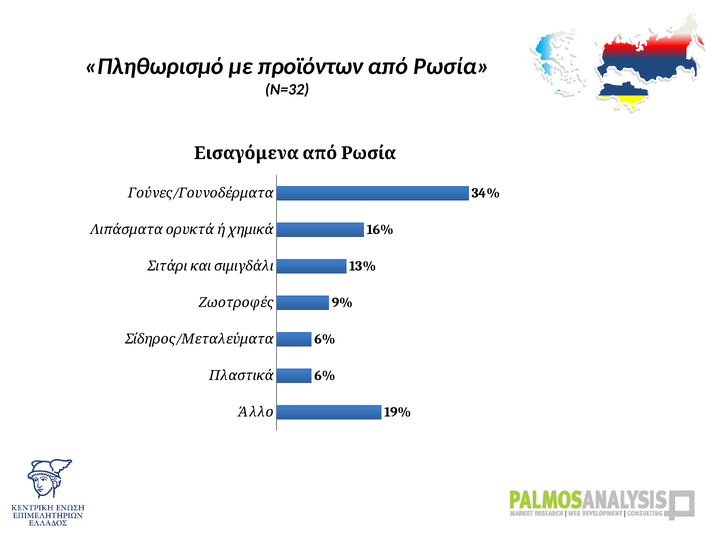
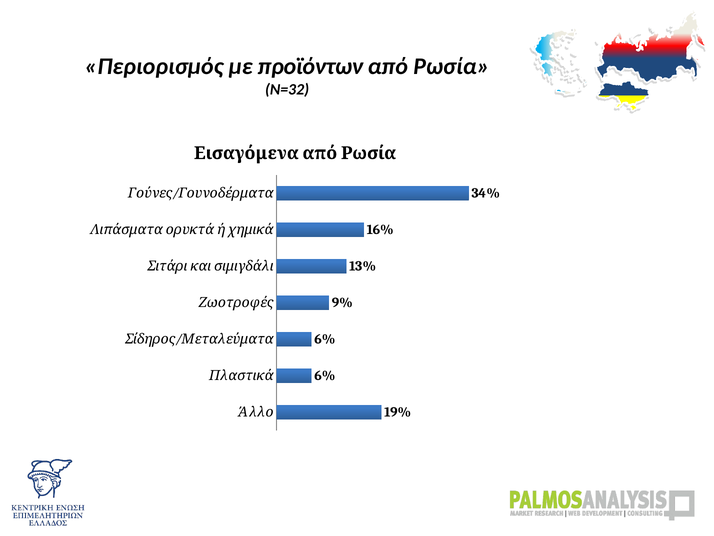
Πληθωρισμό: Πληθωρισμό -> Περιορισμός
